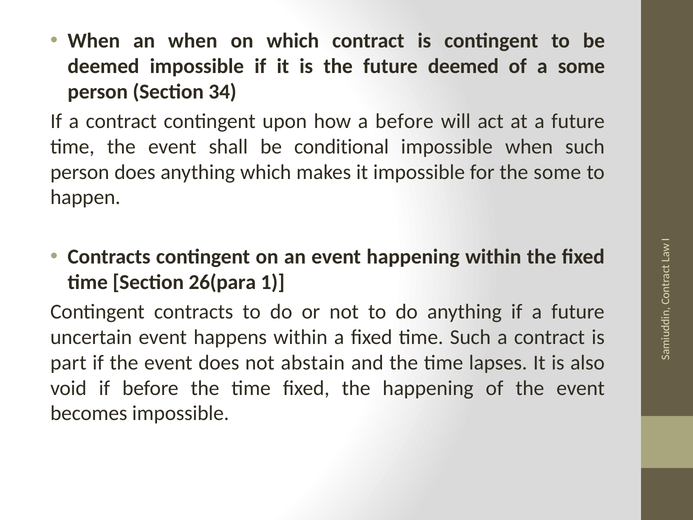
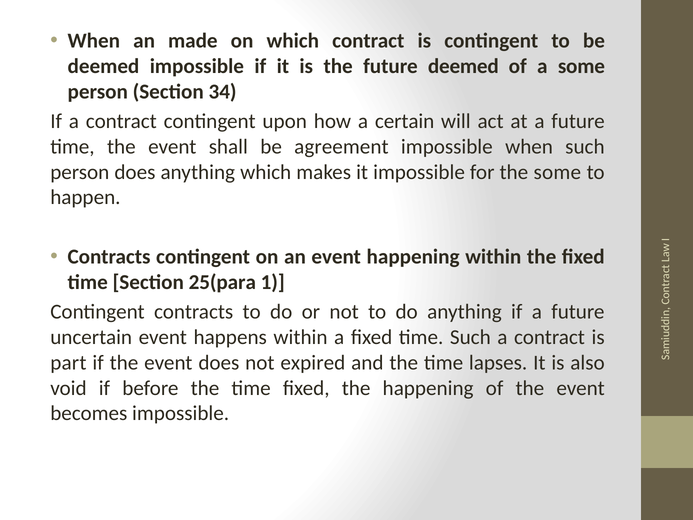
an when: when -> made
a before: before -> certain
conditional: conditional -> agreement
26(para: 26(para -> 25(para
abstain: abstain -> expired
